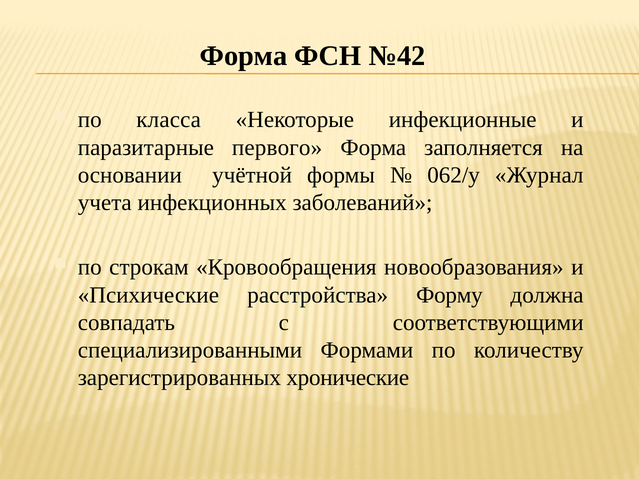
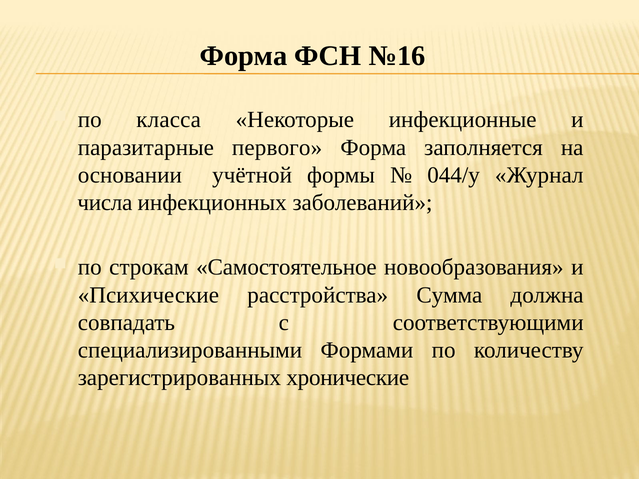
№42: №42 -> №16
062/у: 062/у -> 044/у
учета: учета -> числа
Кровообращения: Кровообращения -> Самостоятельное
Форму: Форму -> Сумма
